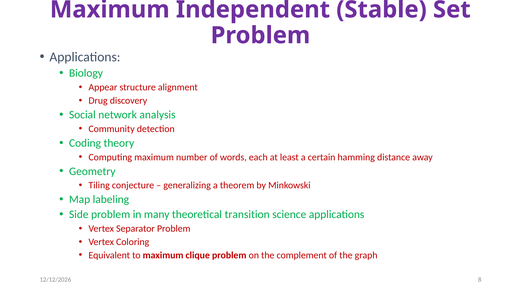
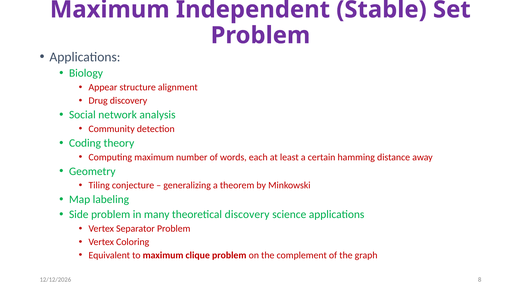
theoretical transition: transition -> discovery
